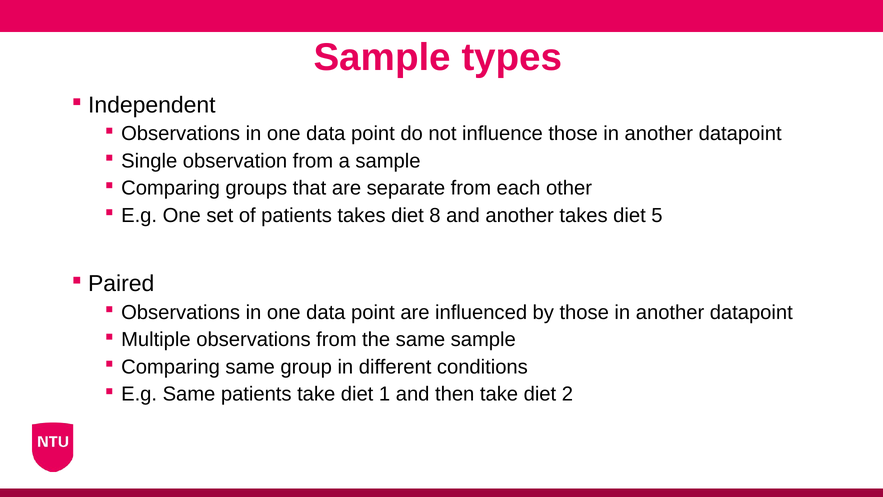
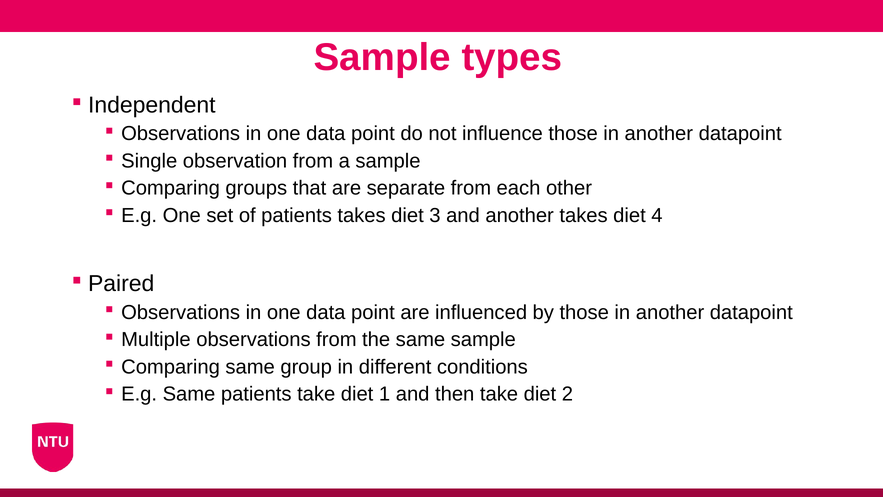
8: 8 -> 3
5: 5 -> 4
